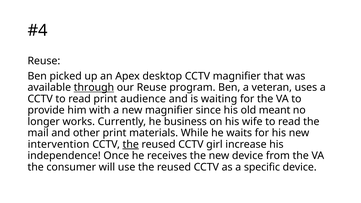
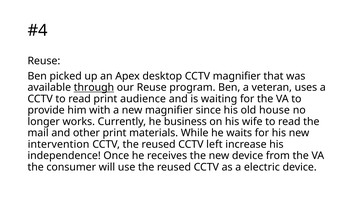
meant: meant -> house
the at (131, 144) underline: present -> none
girl: girl -> left
specific: specific -> electric
